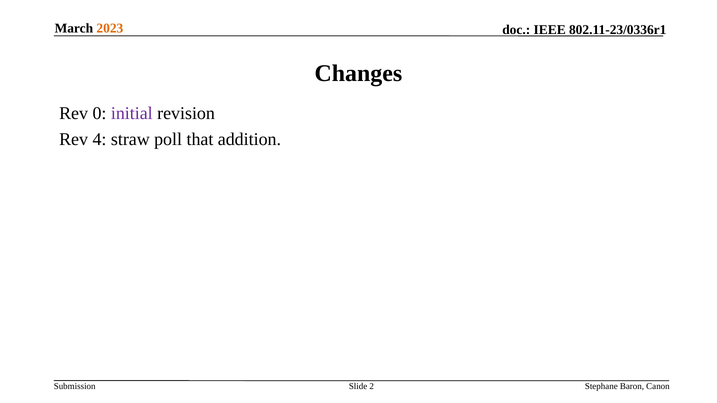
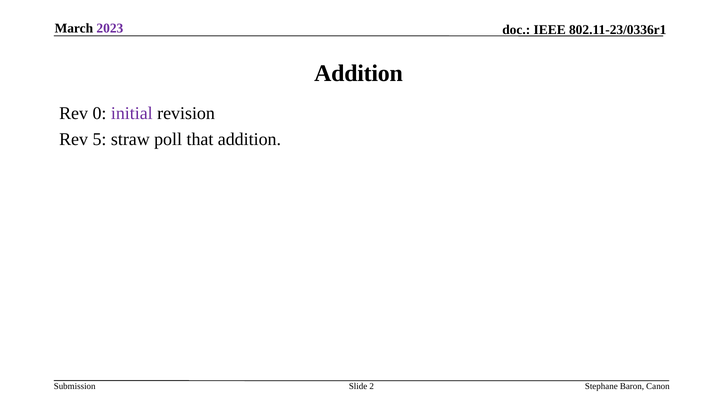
2023 colour: orange -> purple
Changes at (358, 73): Changes -> Addition
4: 4 -> 5
